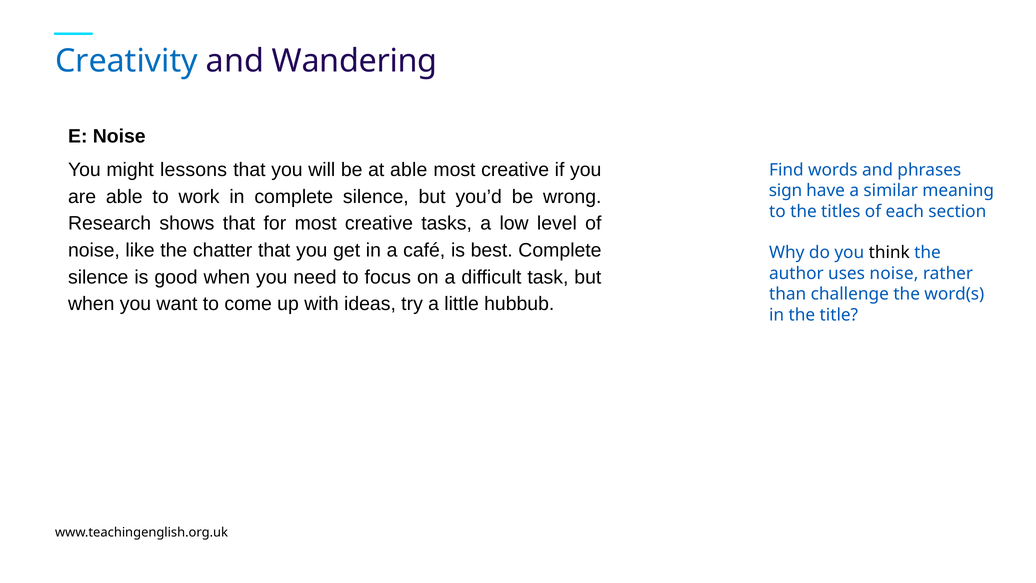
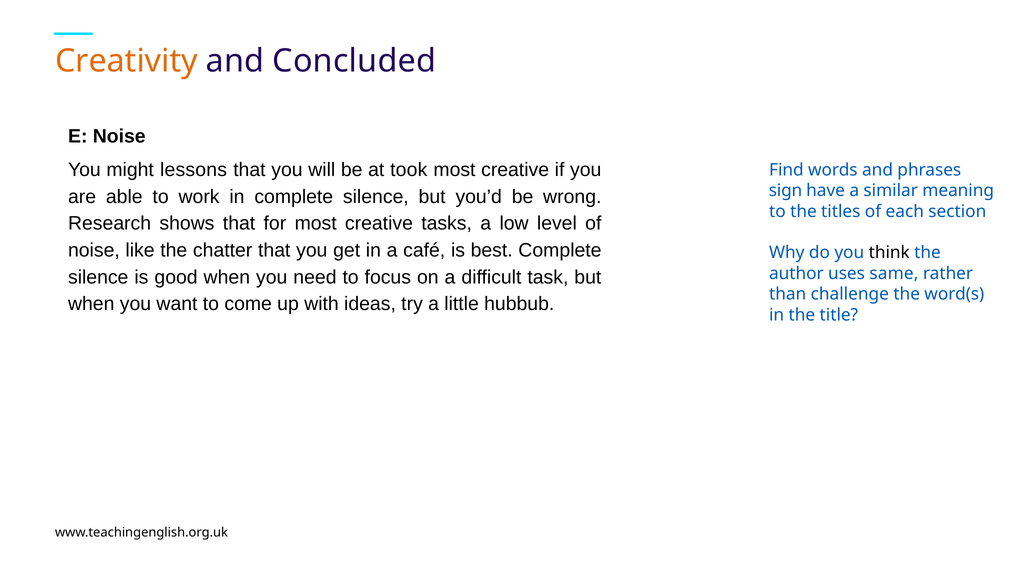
Creativity colour: blue -> orange
Wandering: Wandering -> Concluded
at able: able -> took
uses noise: noise -> same
